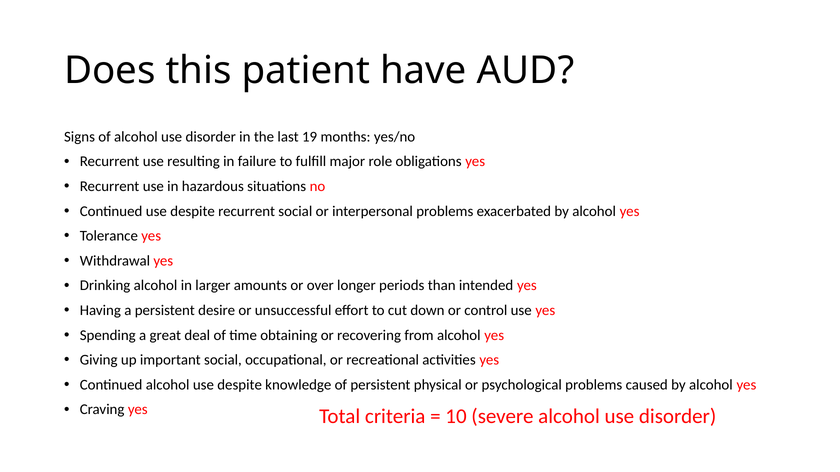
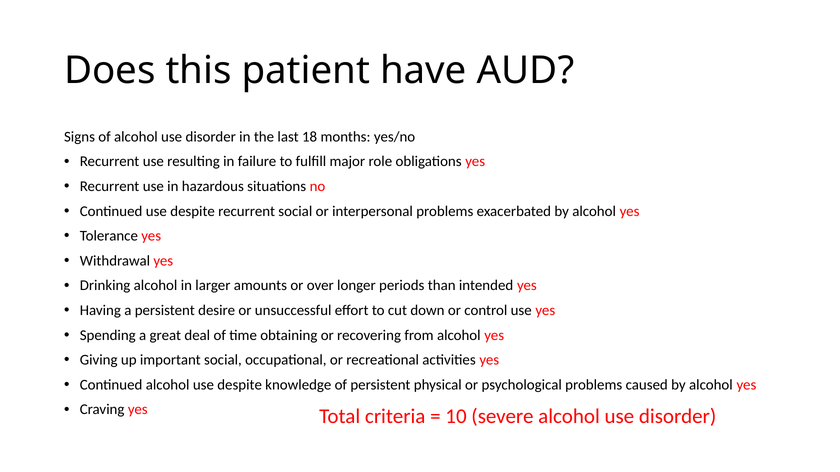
19: 19 -> 18
